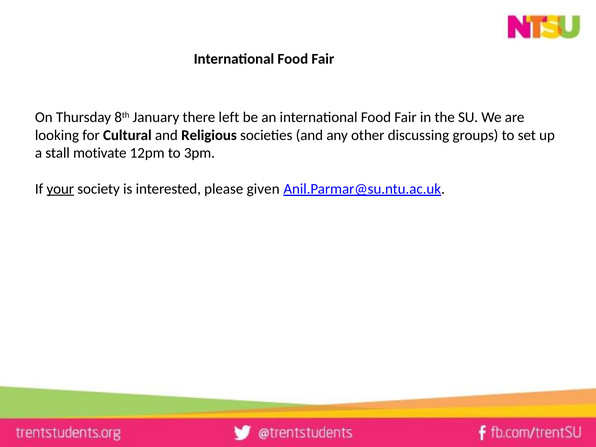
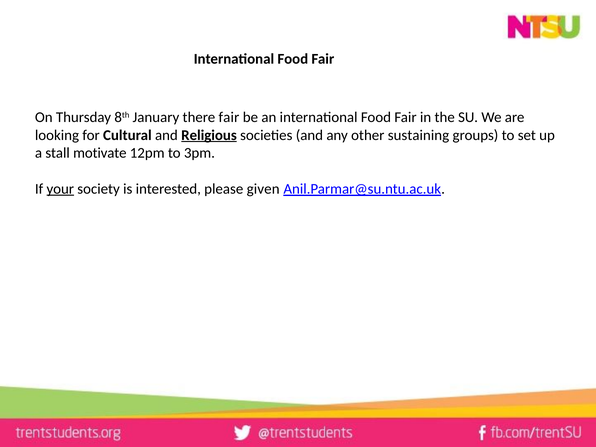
there left: left -> fair
Religious underline: none -> present
discussing: discussing -> sustaining
